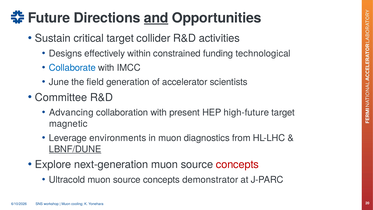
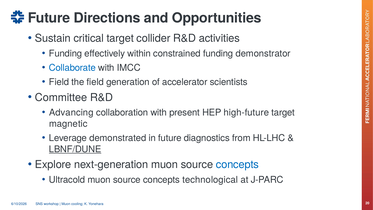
and underline: present -> none
Designs at (66, 53): Designs -> Funding
technological: technological -> demonstrator
June at (59, 82): June -> Field
environments: environments -> demonstrated
in muon: muon -> future
concepts at (237, 164) colour: red -> blue
demonstrator: demonstrator -> technological
